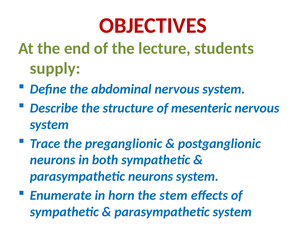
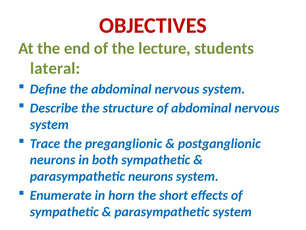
supply: supply -> lateral
of mesenteric: mesenteric -> abdominal
stem: stem -> short
